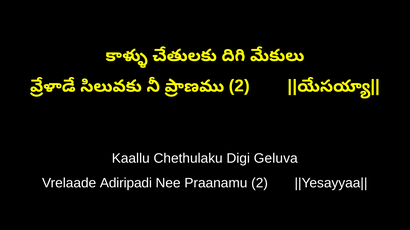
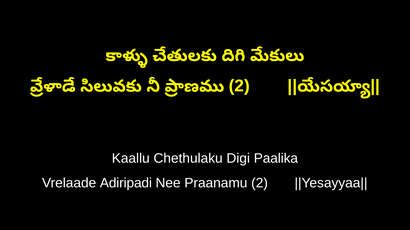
Geluva: Geluva -> Paalika
